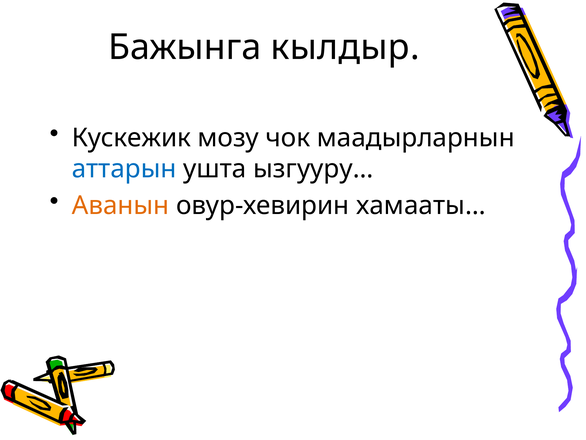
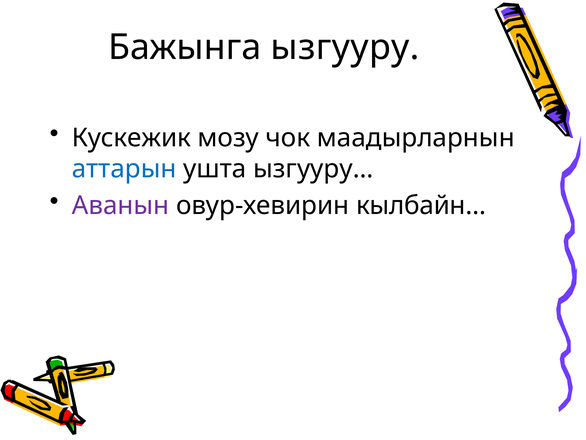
кылдыр: кылдыр -> ызгууру
Аванын colour: orange -> purple
хамааты…: хамааты… -> кылбайн…
